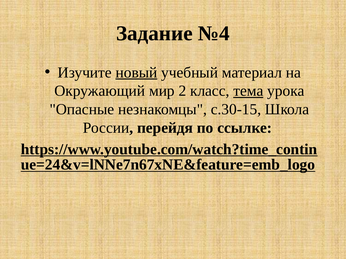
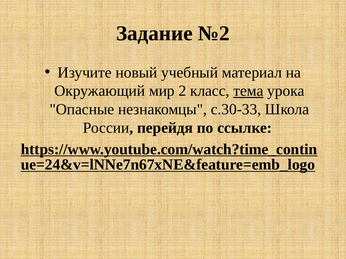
№4: №4 -> №2
новый underline: present -> none
с.30-15: с.30-15 -> с.30-33
